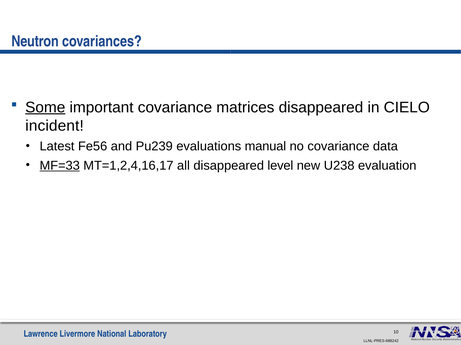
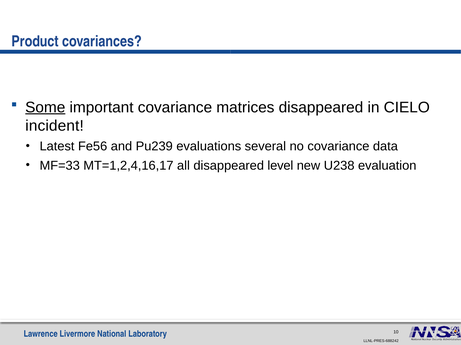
Neutron: Neutron -> Product
manual: manual -> several
MF=33 underline: present -> none
